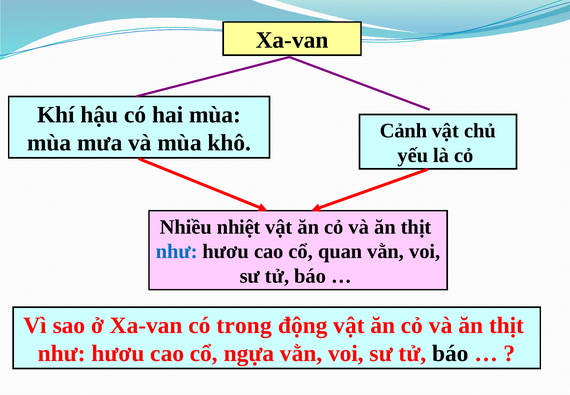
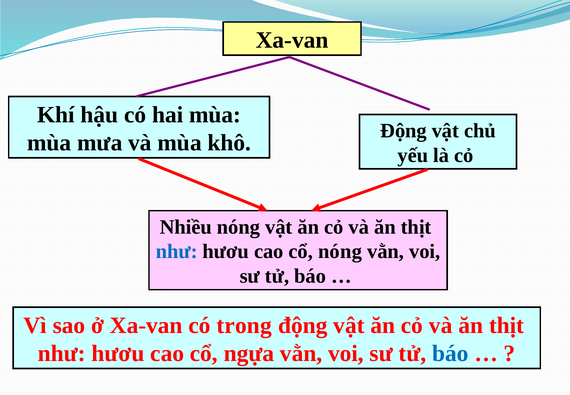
Cảnh at (404, 131): Cảnh -> Động
Nhiều nhiệt: nhiệt -> nóng
cổ quan: quan -> nóng
báo at (450, 353) colour: black -> blue
